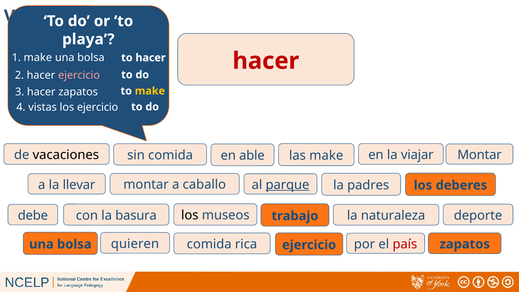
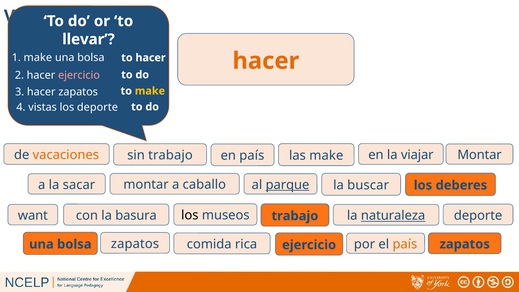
playa: playa -> llevar
hacer at (266, 61) colour: red -> orange
los ejercicio: ejercicio -> deporte
vacaciones colour: black -> orange
sin comida: comida -> trabajo
en able: able -> país
llevar: llevar -> sacar
padres: padres -> buscar
debe: debe -> want
naturaleza underline: none -> present
quieren at (135, 244): quieren -> zapatos
país at (405, 244) colour: red -> orange
